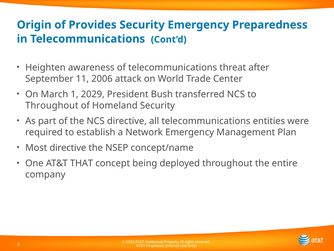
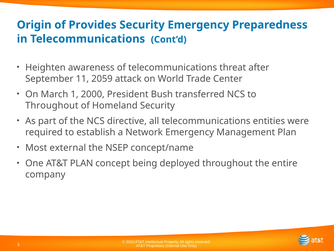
2006: 2006 -> 2059
2029: 2029 -> 2000
Most directive: directive -> external
AT&T THAT: THAT -> PLAN
